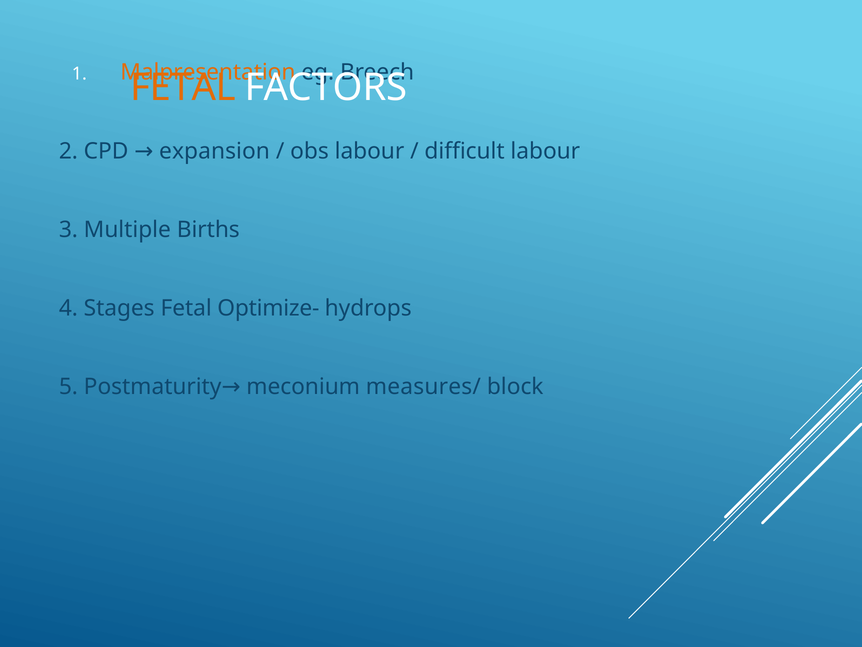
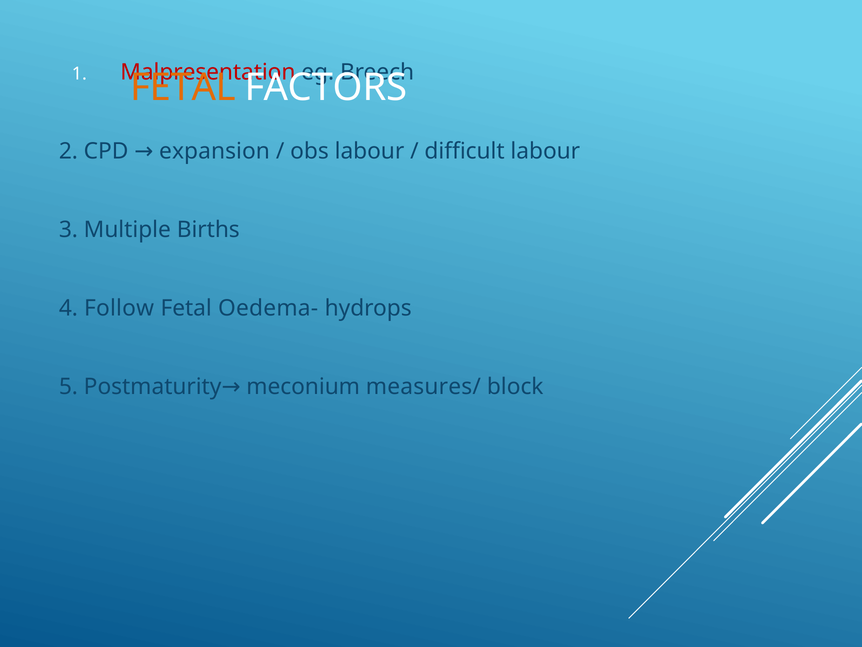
Malpresentation colour: orange -> red
Stages: Stages -> Follow
Optimize-: Optimize- -> Oedema-
